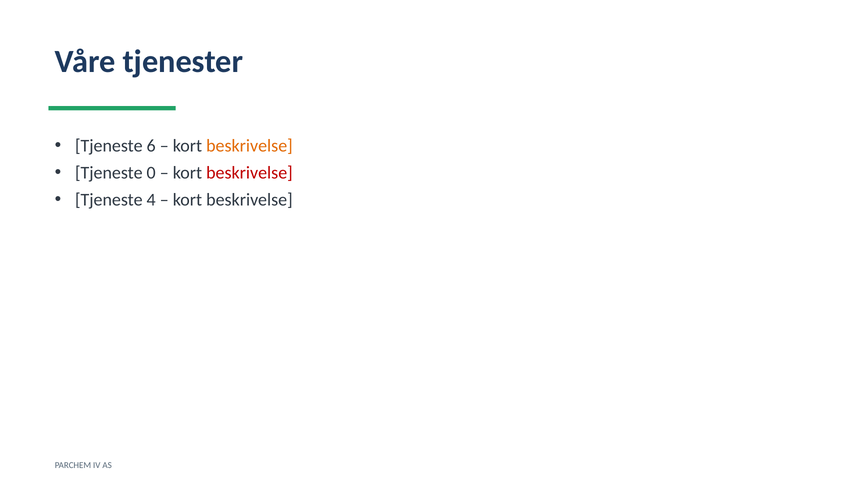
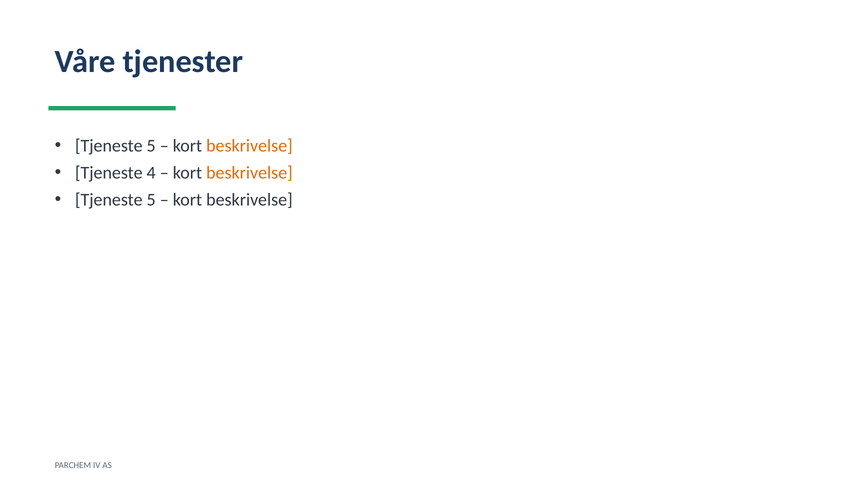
6 at (151, 146): 6 -> 5
0: 0 -> 4
beskrivelse at (249, 173) colour: red -> orange
4 at (151, 200): 4 -> 5
